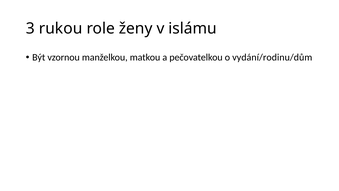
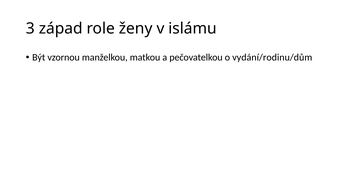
rukou: rukou -> západ
